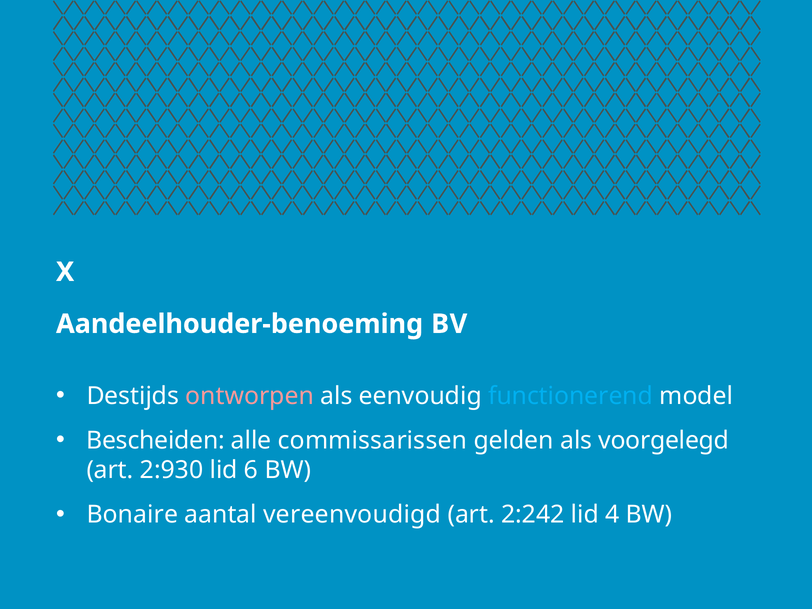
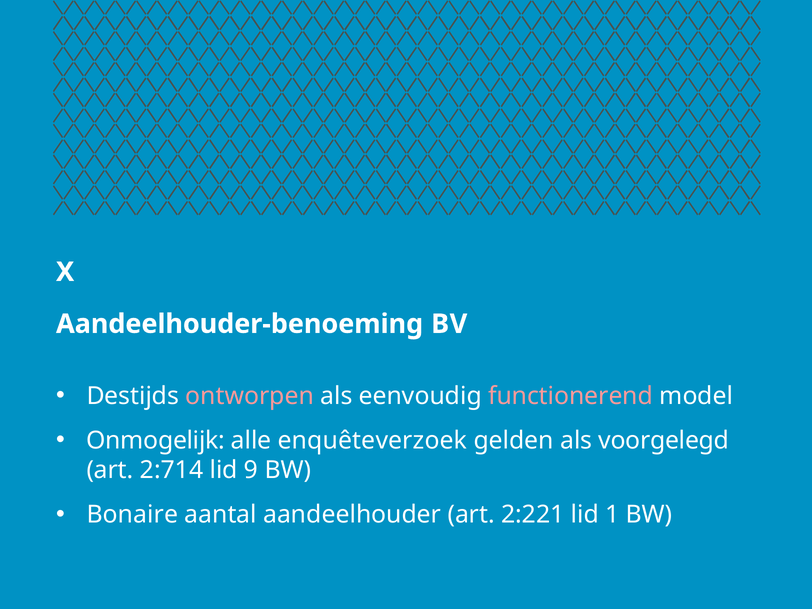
functionerend colour: light blue -> pink
Bescheiden: Bescheiden -> Onmogelijk
commissarissen: commissarissen -> enquêteverzoek
2:930: 2:930 -> 2:714
6: 6 -> 9
vereenvoudigd: vereenvoudigd -> aandeelhouder
2:242: 2:242 -> 2:221
4: 4 -> 1
